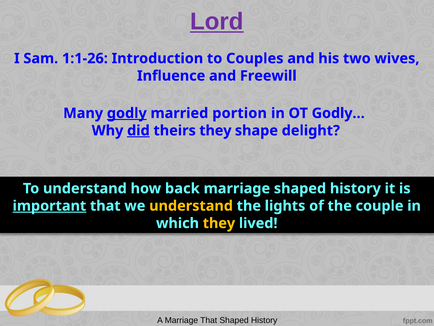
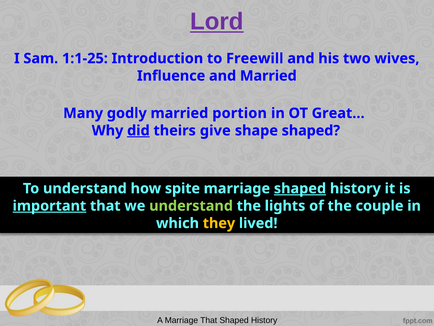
1:1-26: 1:1-26 -> 1:1-25
Couples: Couples -> Freewill
and Freewill: Freewill -> Married
godly underline: present -> none
Godly…: Godly… -> Great…
theirs they: they -> give
shape delight: delight -> shaped
back: back -> spite
shaped at (300, 188) underline: none -> present
understand at (191, 206) colour: yellow -> light green
